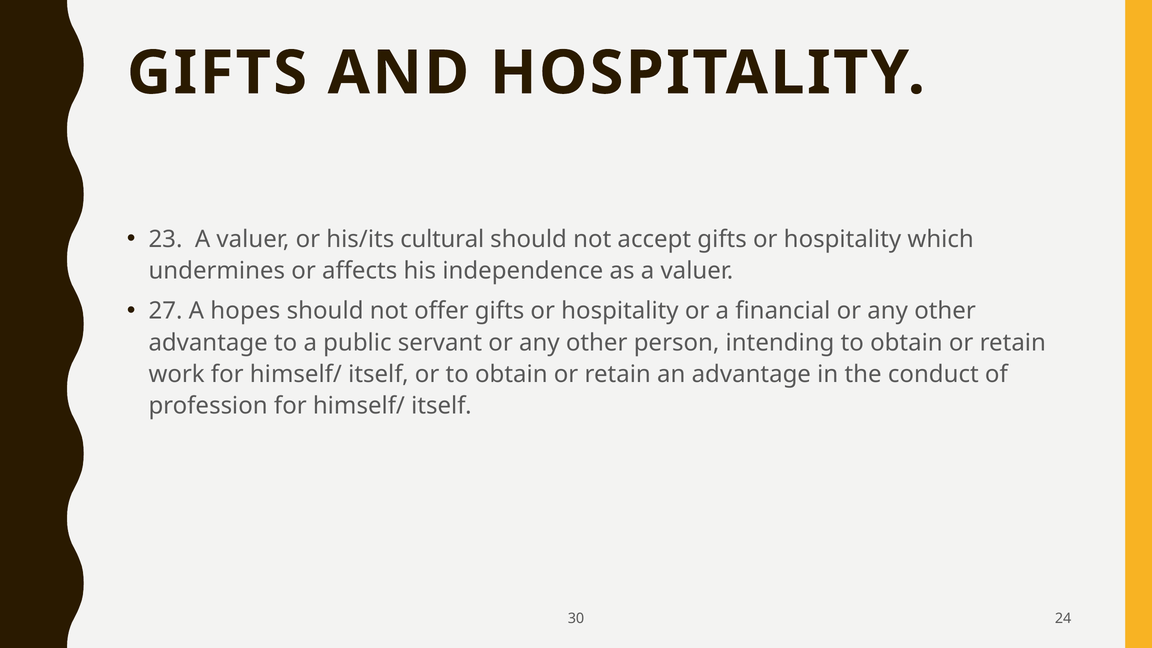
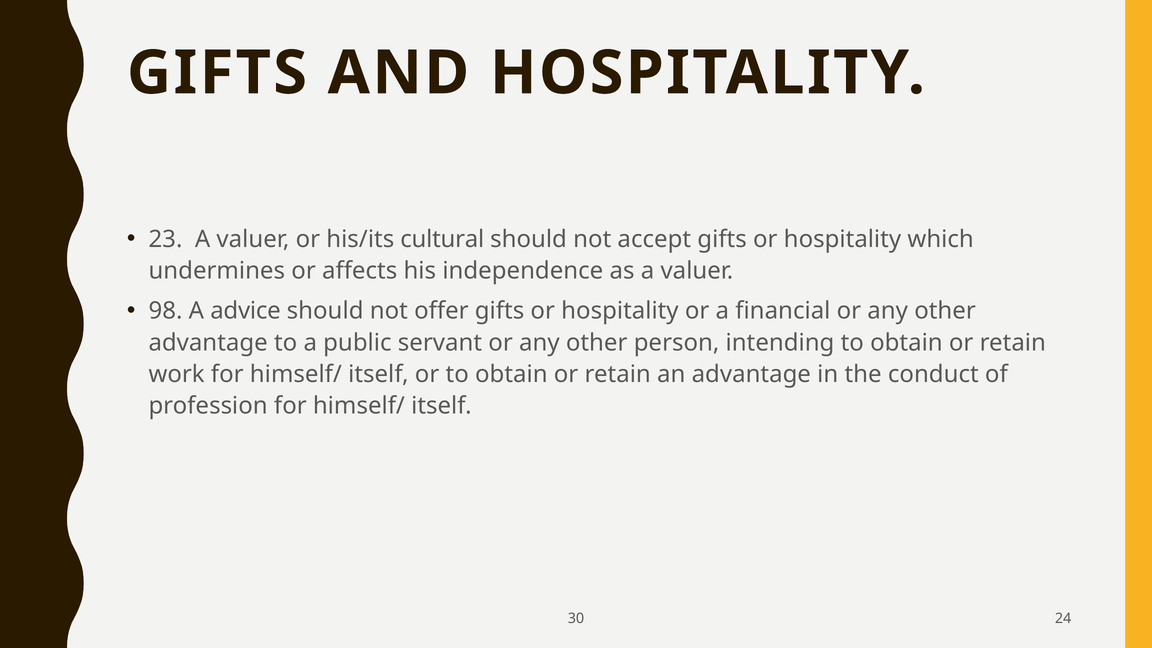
27: 27 -> 98
hopes: hopes -> advice
